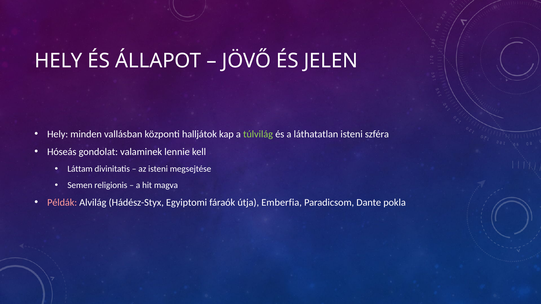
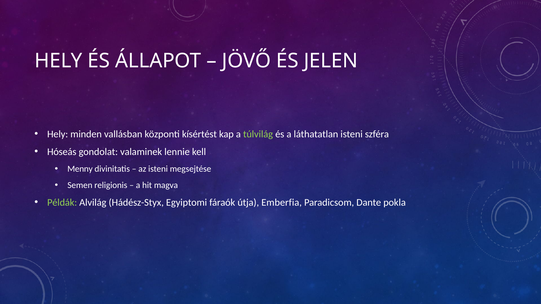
halljátok: halljátok -> kísértést
Láttam: Láttam -> Menny
Példák colour: pink -> light green
